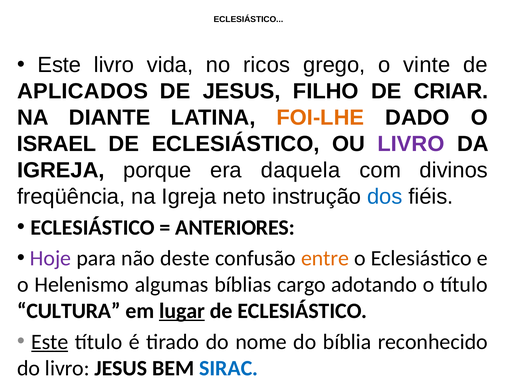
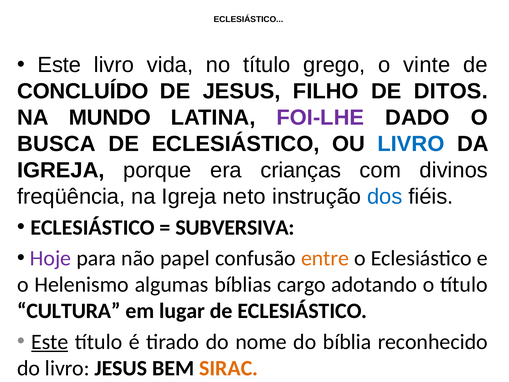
no ricos: ricos -> título
APLICADOS: APLICADOS -> CONCLUÍDO
CRIAR: CRIAR -> DITOS
DIANTE: DIANTE -> MUNDO
FOI-LHE colour: orange -> purple
ISRAEL: ISRAEL -> BUSCA
LIVRO at (411, 144) colour: purple -> blue
daquela: daquela -> crianças
ANTERIORES: ANTERIORES -> SUBVERSIVA
deste: deste -> papel
lugar underline: present -> none
SIRAC colour: blue -> orange
